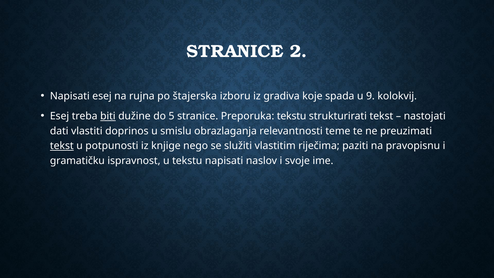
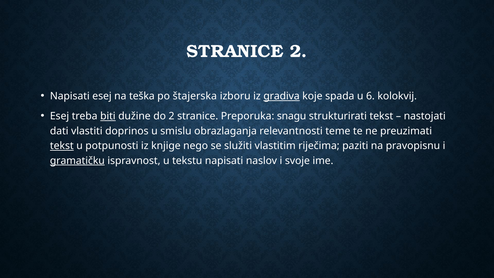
rujna: rujna -> teška
gradiva underline: none -> present
9: 9 -> 6
do 5: 5 -> 2
Preporuka tekstu: tekstu -> snagu
gramatičku underline: none -> present
